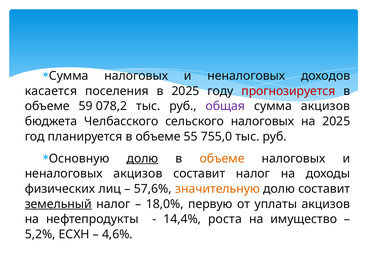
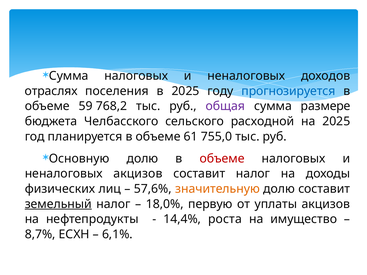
касается: касается -> отраслях
прогнозируется colour: red -> blue
078,2: 078,2 -> 768,2
сумма акцизов: акцизов -> размере
сельского налоговых: налоговых -> расходной
55: 55 -> 61
долю at (142, 159) underline: present -> none
объеме at (222, 159) colour: orange -> red
5,2%: 5,2% -> 8,7%
4,6%: 4,6% -> 6,1%
